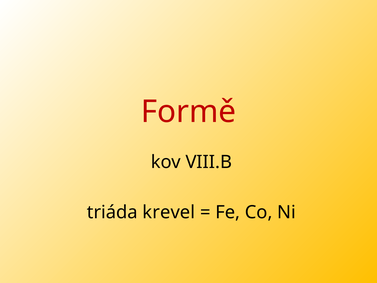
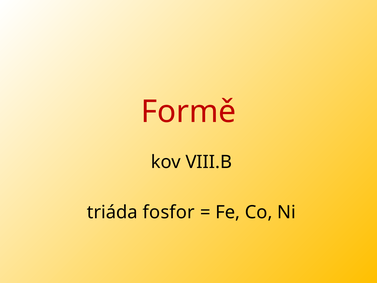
krevel: krevel -> fosfor
